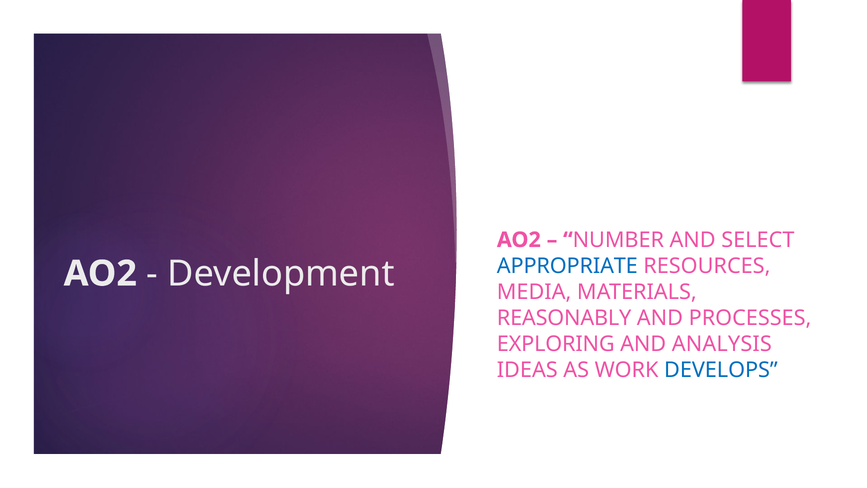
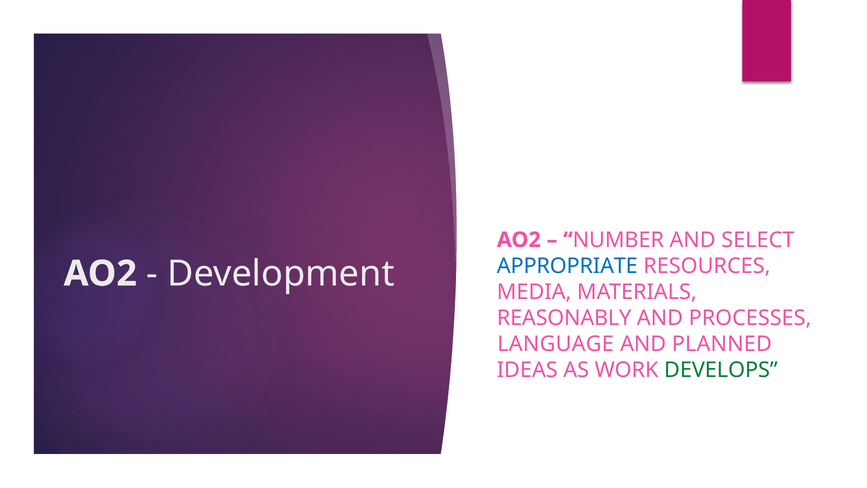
EXPLORING: EXPLORING -> LANGUAGE
ANALYSIS: ANALYSIS -> PLANNED
DEVELOPS colour: blue -> green
